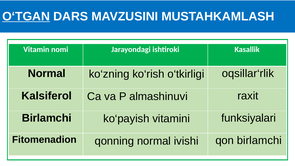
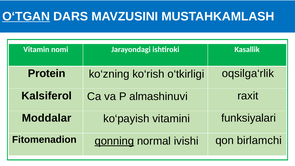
Normal at (47, 73): Normal -> Protein
oqsillar‘rlik: oqsillar‘rlik -> oqsilga‘rlik
Birlamchi at (47, 118): Birlamchi -> Moddalar
qonning underline: none -> present
